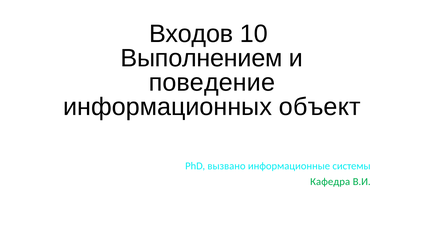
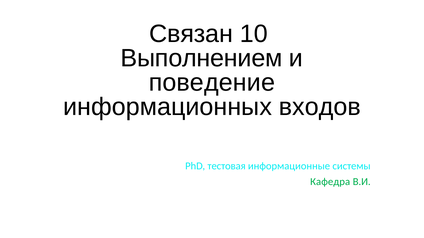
Входов: Входов -> Связан
объект: объект -> входов
вызвано: вызвано -> тестовая
